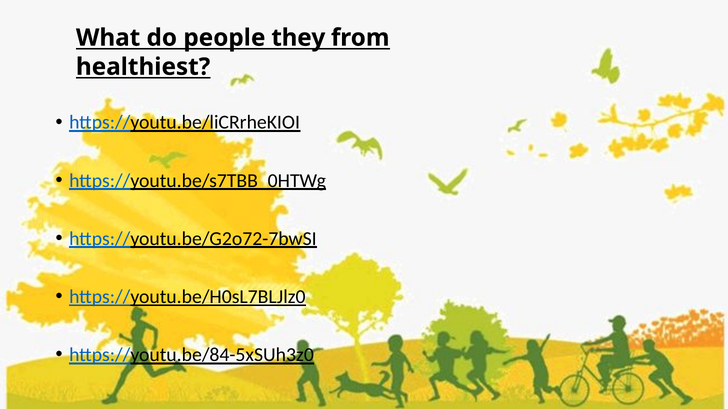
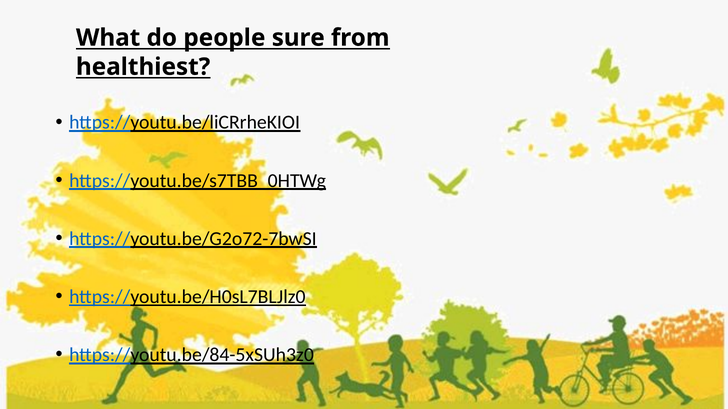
they: they -> sure
